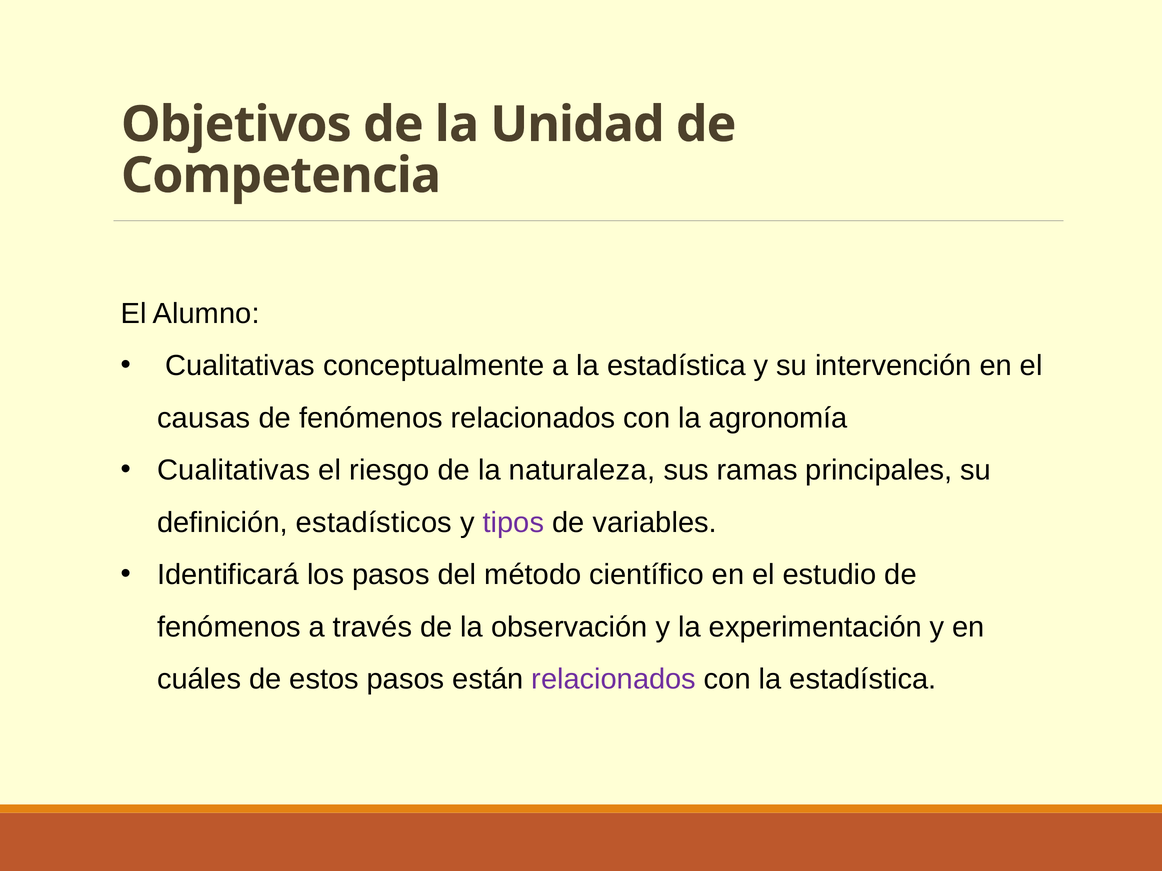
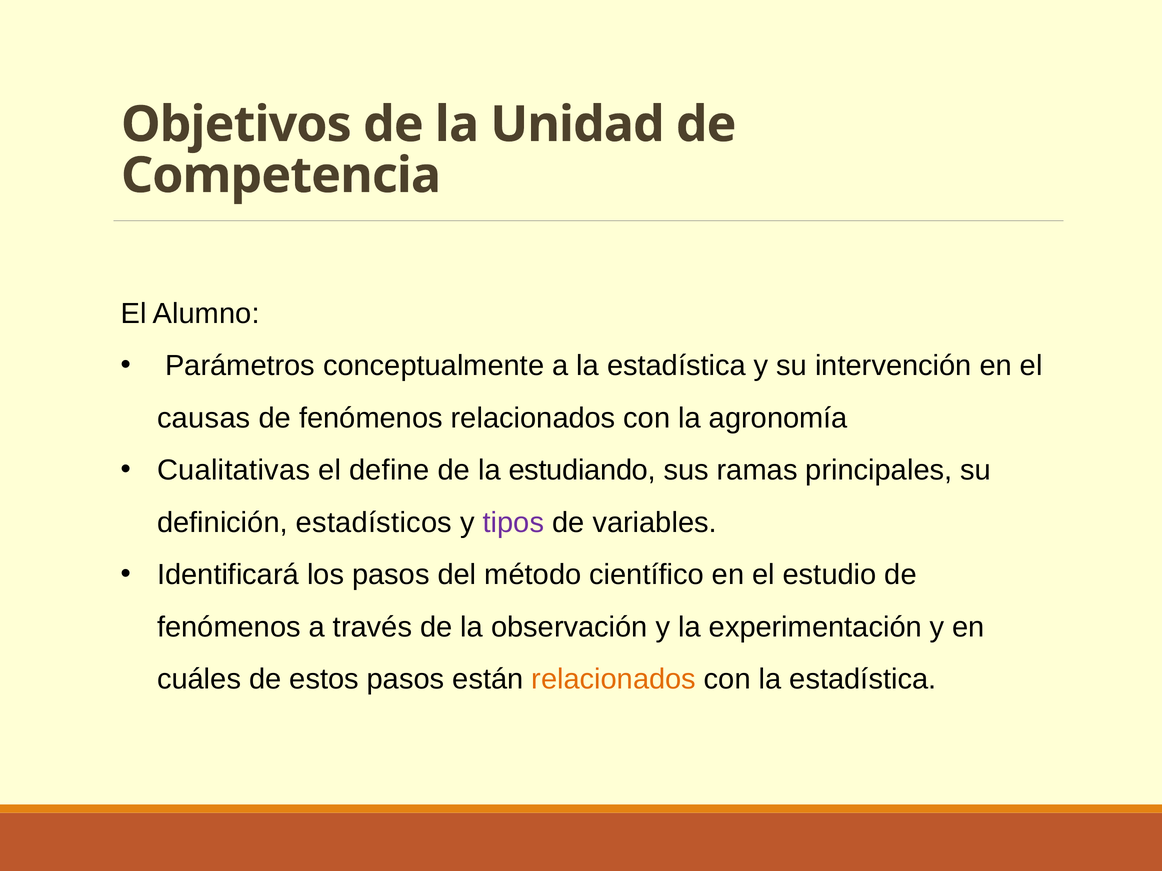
Cualitativas at (240, 366): Cualitativas -> Parámetros
riesgo: riesgo -> define
naturaleza: naturaleza -> estudiando
relacionados at (614, 680) colour: purple -> orange
